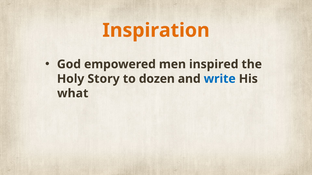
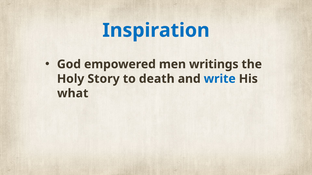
Inspiration colour: orange -> blue
inspired: inspired -> writings
dozen: dozen -> death
